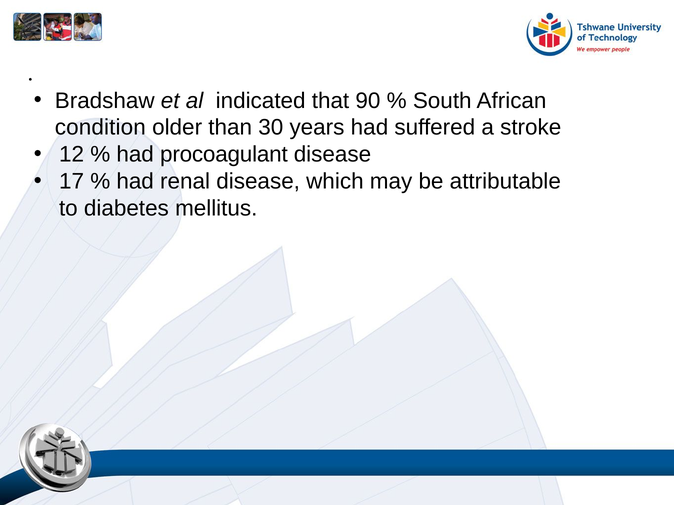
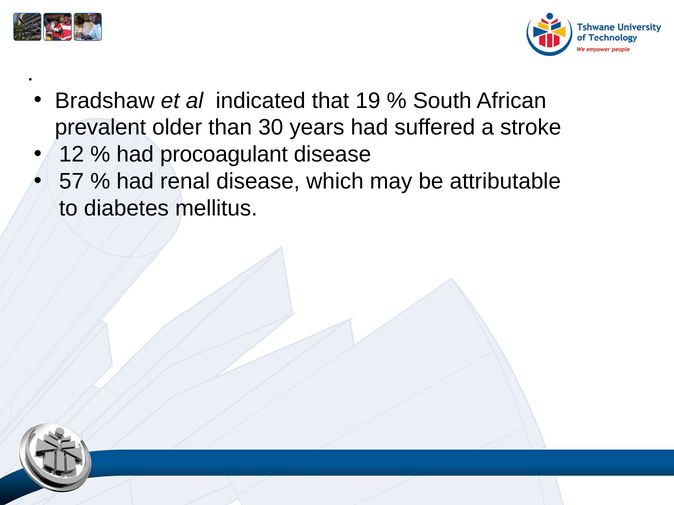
90: 90 -> 19
condition: condition -> prevalent
17: 17 -> 57
